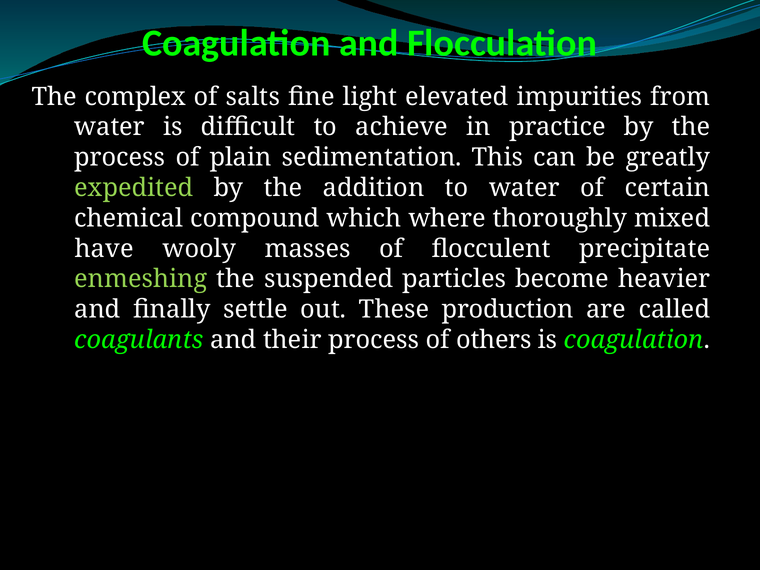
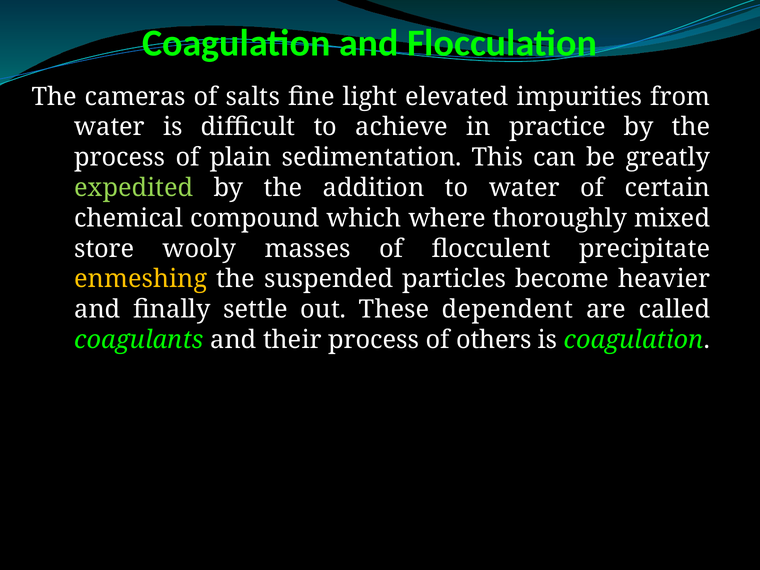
complex: complex -> cameras
have: have -> store
enmeshing colour: light green -> yellow
production: production -> dependent
